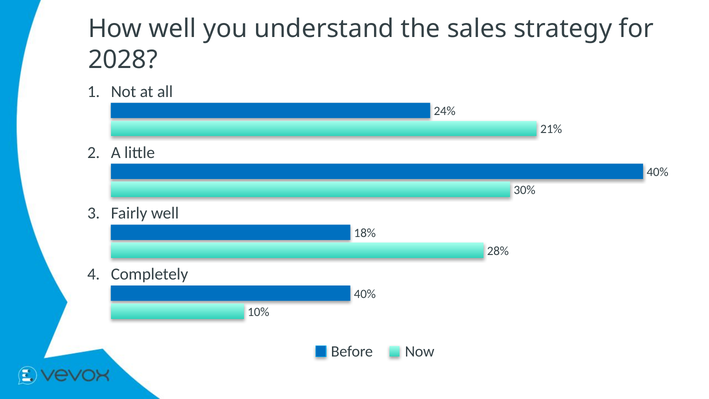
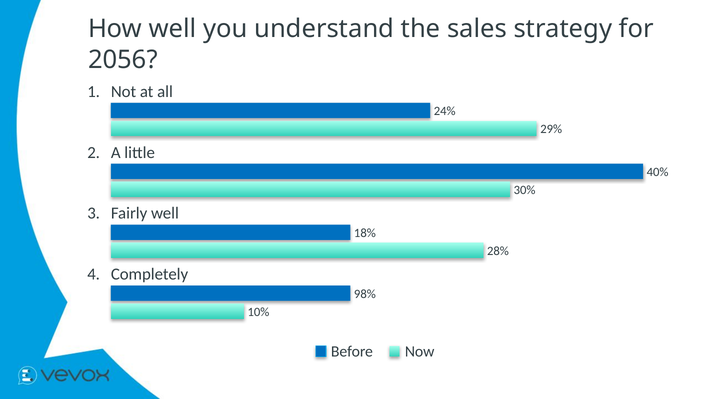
2028: 2028 -> 2056
21%: 21% -> 29%
40% at (365, 294): 40% -> 98%
